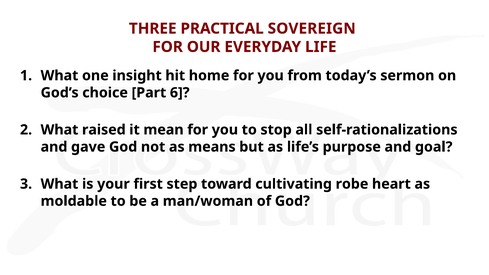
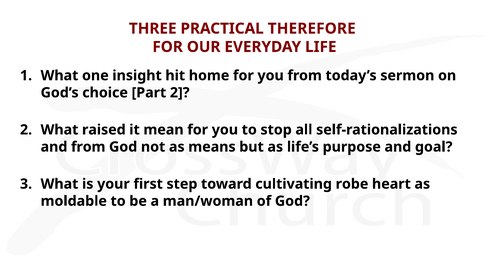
SOVEREIGN: SOVEREIGN -> THEREFORE
Part 6: 6 -> 2
and gave: gave -> from
